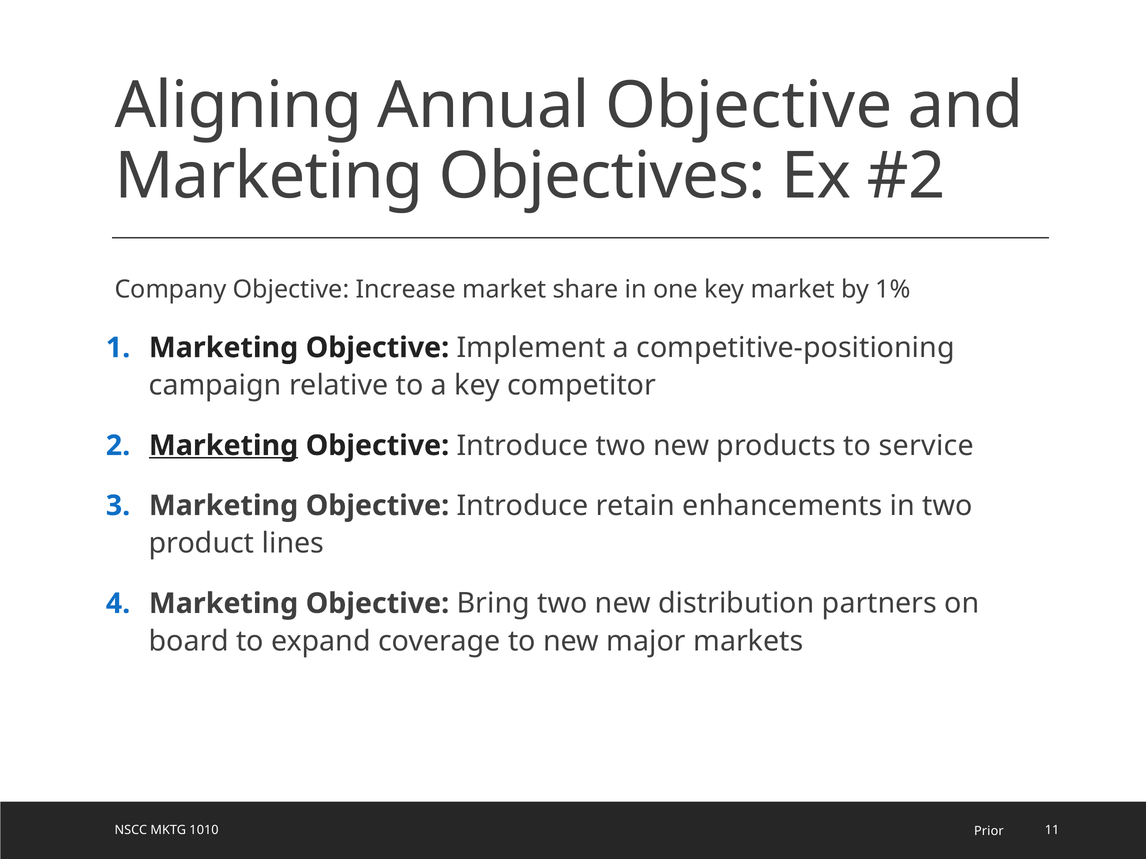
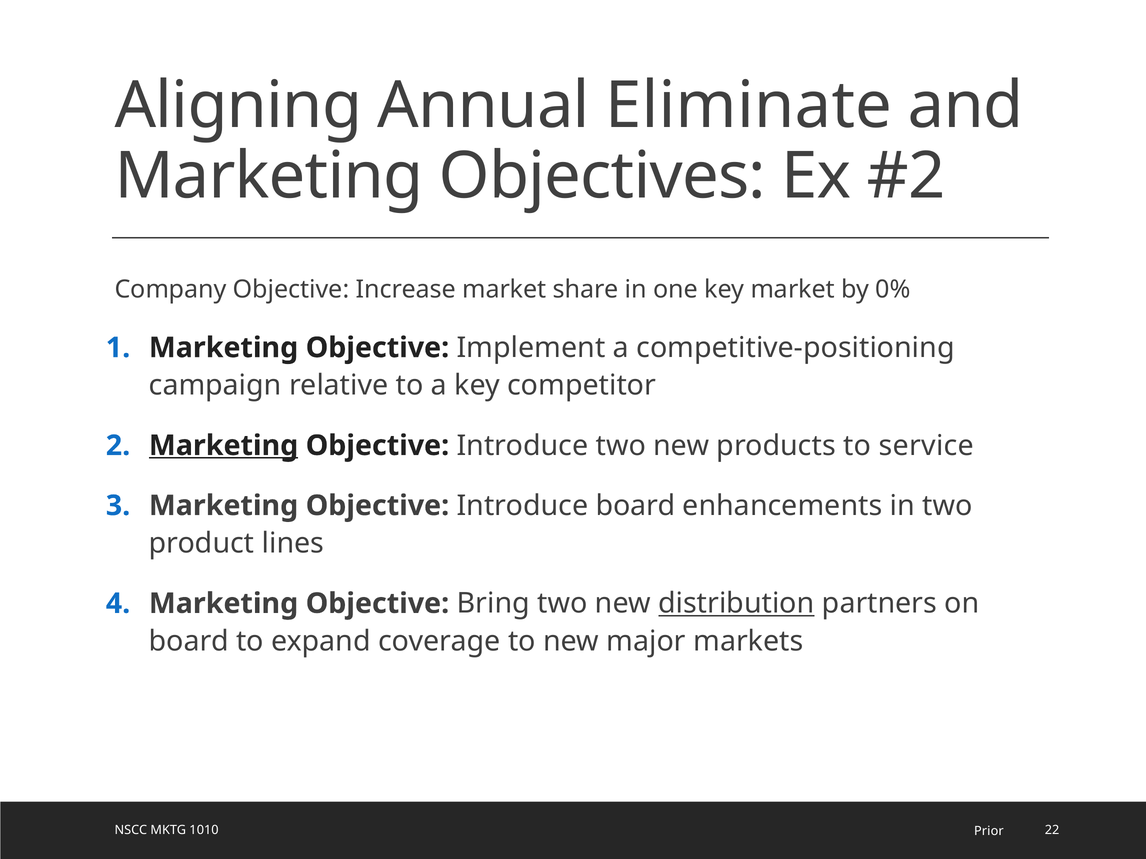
Annual Objective: Objective -> Eliminate
1%: 1% -> 0%
Introduce retain: retain -> board
distribution underline: none -> present
11: 11 -> 22
